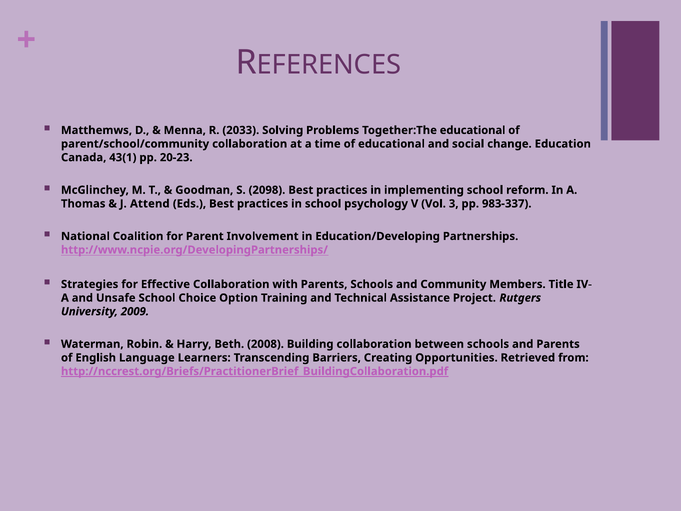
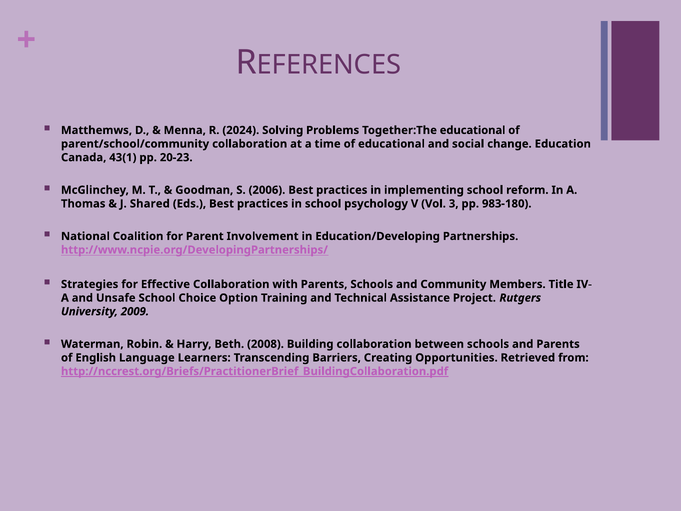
2033: 2033 -> 2024
2098: 2098 -> 2006
Attend: Attend -> Shared
983-337: 983-337 -> 983-180
